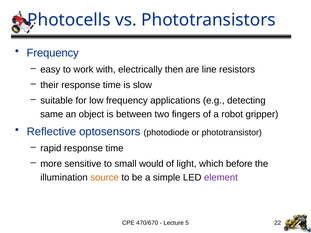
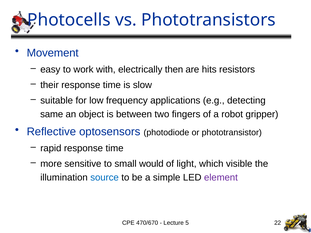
Frequency at (53, 53): Frequency -> Movement
line: line -> hits
before: before -> visible
source colour: orange -> blue
